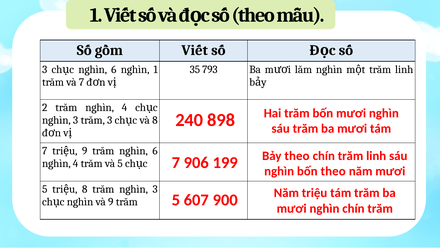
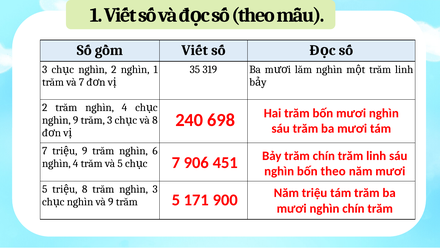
6 at (114, 69): 6 -> 2
793: 793 -> 319
898: 898 -> 698
3 at (75, 120): 3 -> 9
199: 199 -> 451
Bảy theo: theo -> trăm
607: 607 -> 171
